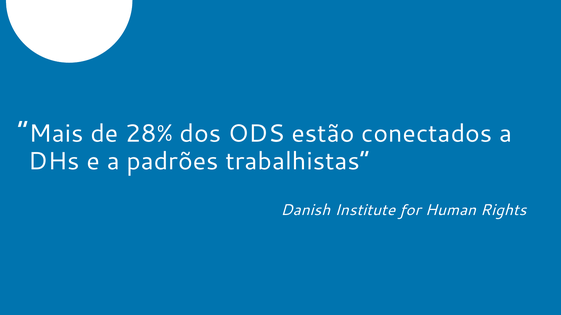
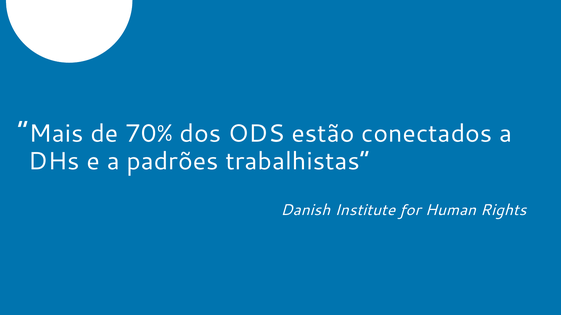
28%: 28% -> 70%
